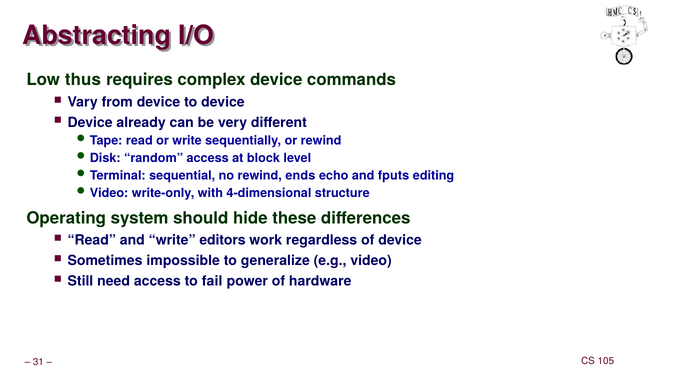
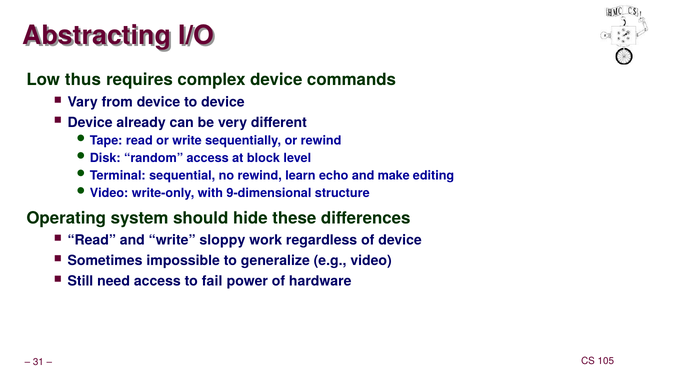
ends: ends -> learn
fputs: fputs -> make
4-dimensional: 4-dimensional -> 9-dimensional
editors: editors -> sloppy
